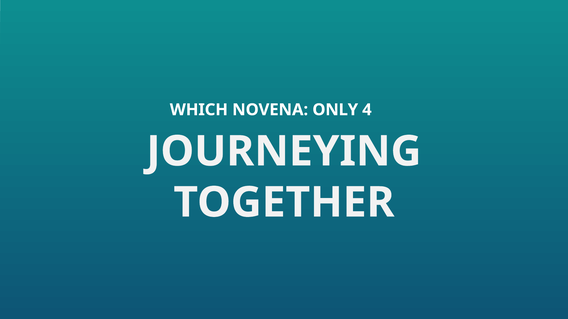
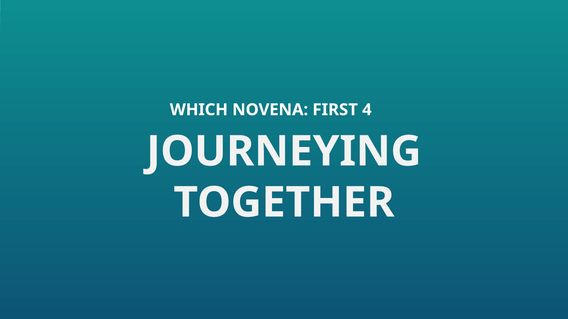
ONLY: ONLY -> FIRST
